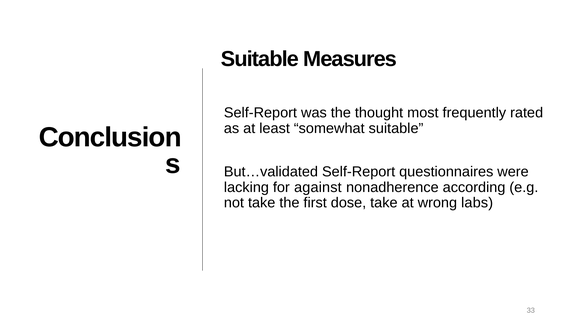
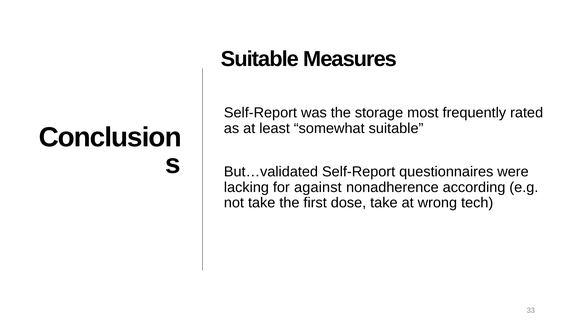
thought: thought -> storage
labs: labs -> tech
